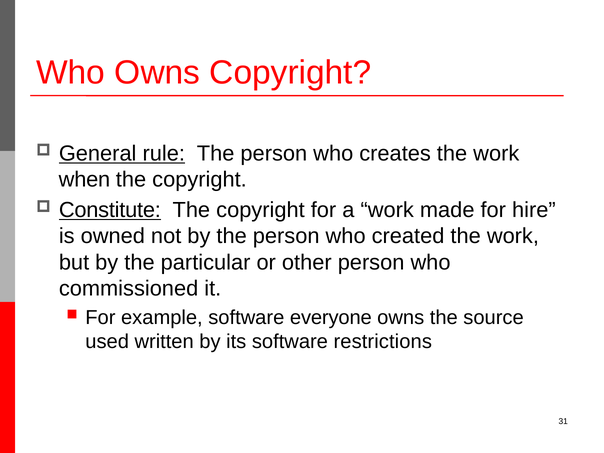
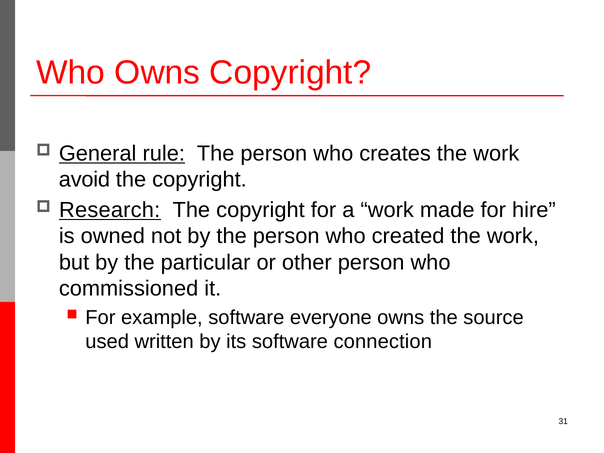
when: when -> avoid
Constitute: Constitute -> Research
restrictions: restrictions -> connection
